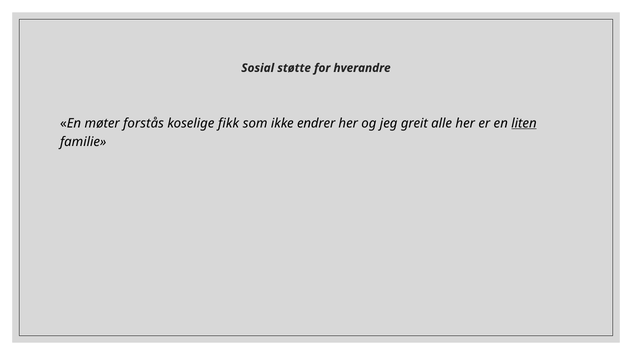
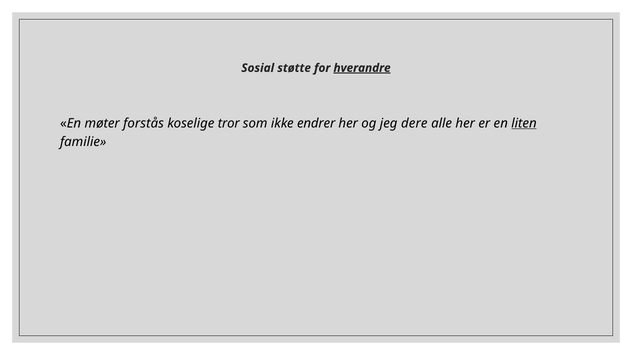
hverandre underline: none -> present
fikk: fikk -> tror
greit: greit -> dere
